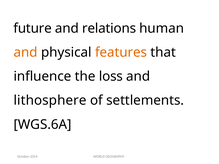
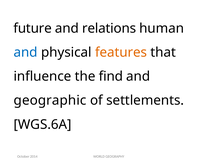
and at (26, 52) colour: orange -> blue
loss: loss -> find
lithosphere: lithosphere -> geographic
